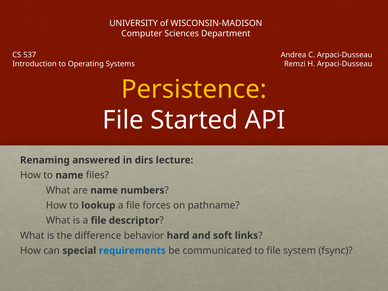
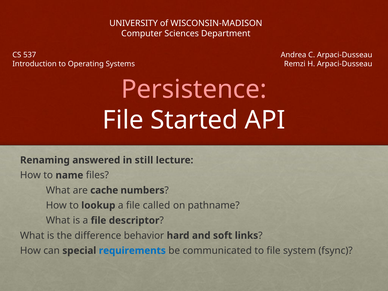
Persistence colour: yellow -> pink
dirs: dirs -> still
are name: name -> cache
forces: forces -> called
